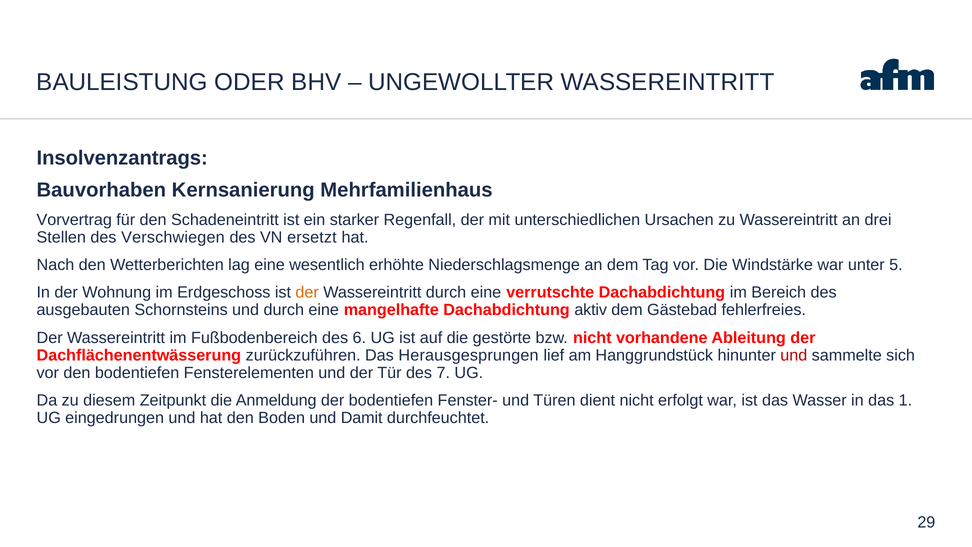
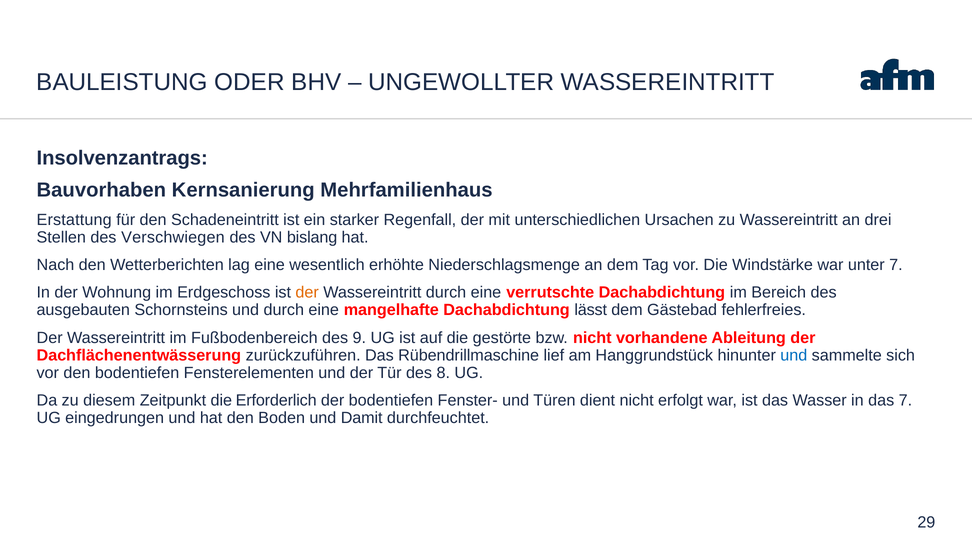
Vorvertrag: Vorvertrag -> Erstattung
ersetzt: ersetzt -> bislang
unter 5: 5 -> 7
aktiv: aktiv -> lässt
6: 6 -> 9
Herausgesprungen: Herausgesprungen -> Rübendrillmaschine
und at (794, 355) colour: red -> blue
7: 7 -> 8
Anmeldung: Anmeldung -> Erforderlich
das 1: 1 -> 7
